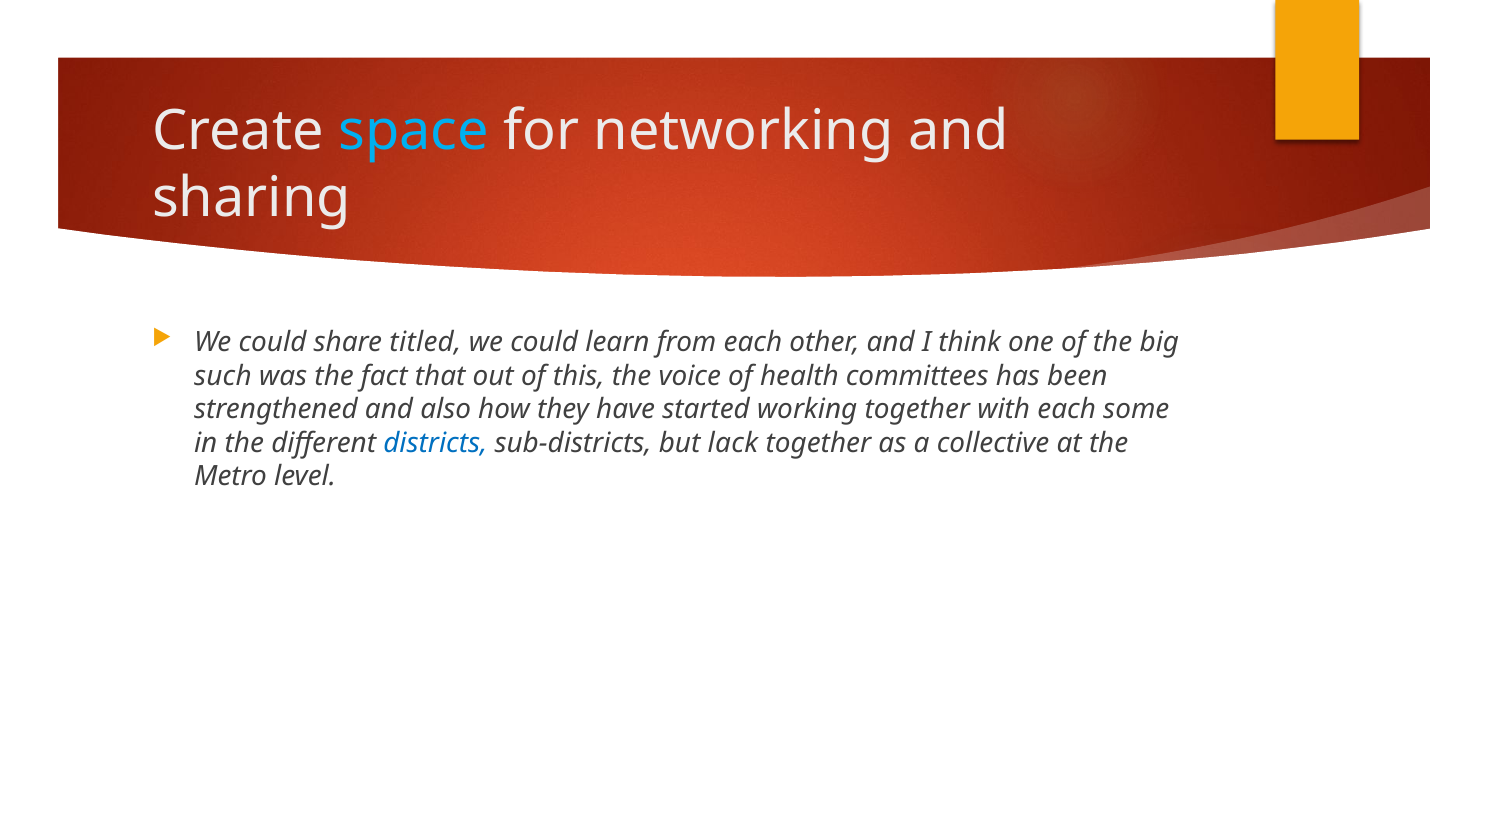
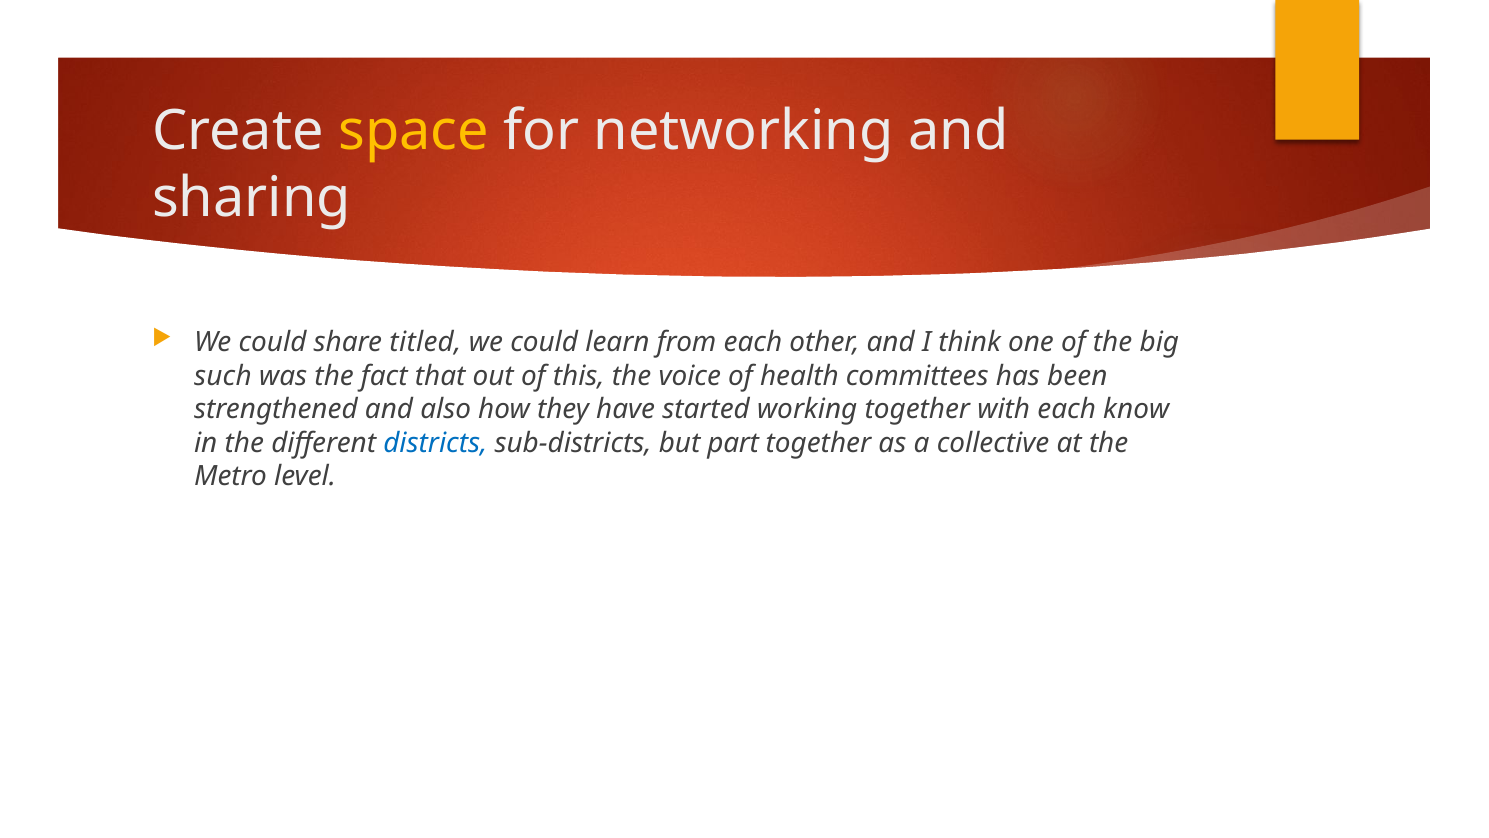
space colour: light blue -> yellow
some: some -> know
lack: lack -> part
